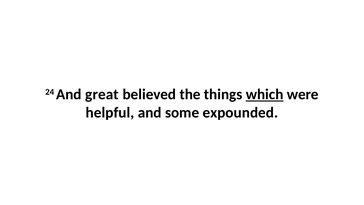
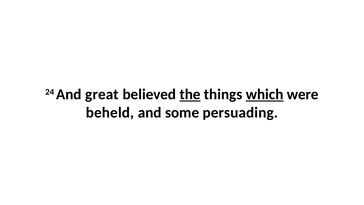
the underline: none -> present
helpful: helpful -> beheld
expounded: expounded -> persuading
